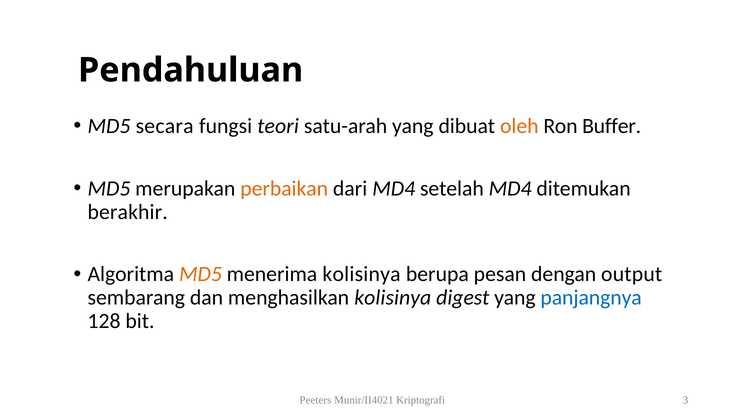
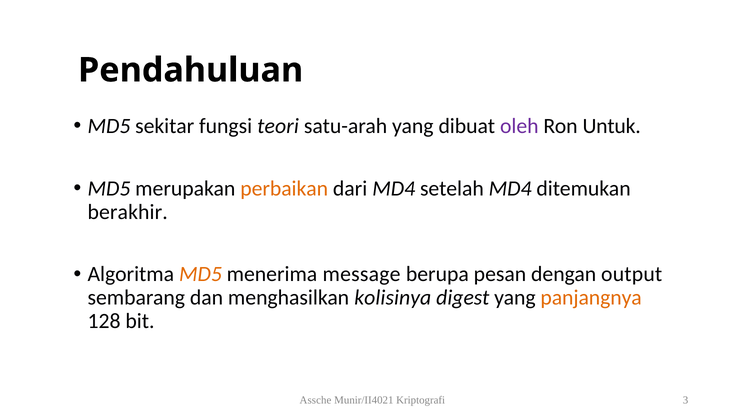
secara: secara -> sekitar
oleh colour: orange -> purple
Buffer: Buffer -> Untuk
menerima kolisinya: kolisinya -> message
panjangnya colour: blue -> orange
Peeters: Peeters -> Assche
